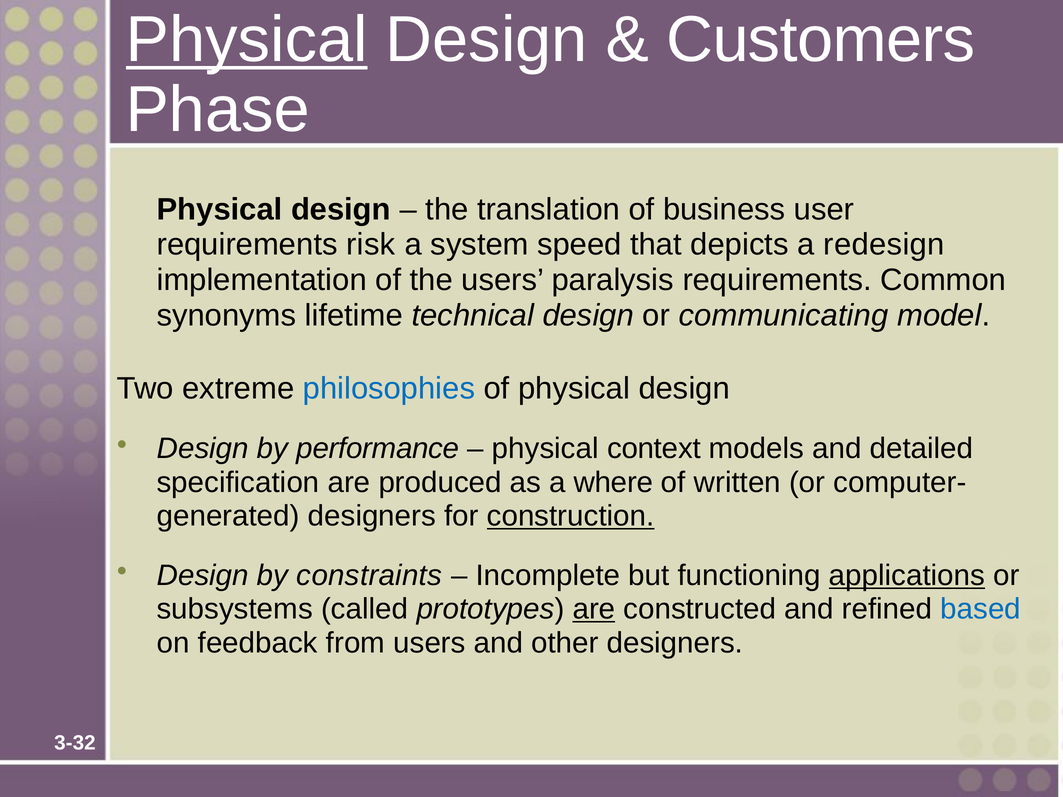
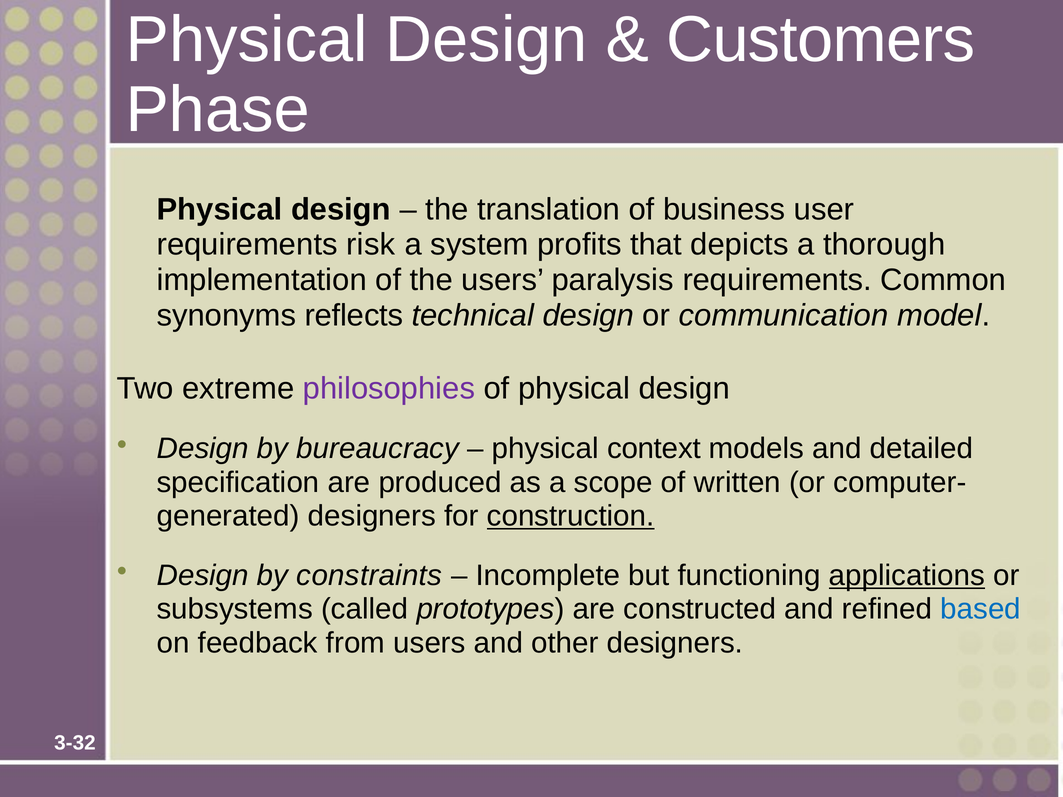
Physical at (247, 40) underline: present -> none
speed: speed -> profits
redesign: redesign -> thorough
lifetime: lifetime -> reflects
communicating: communicating -> communication
philosophies colour: blue -> purple
performance: performance -> bureaucracy
where: where -> scope
are at (594, 609) underline: present -> none
